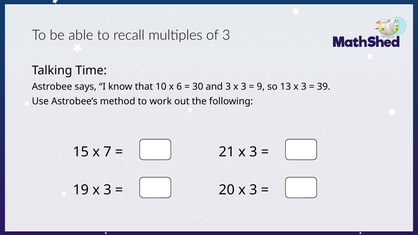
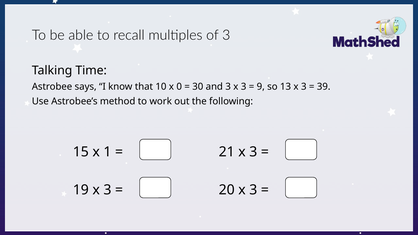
6: 6 -> 0
7: 7 -> 1
